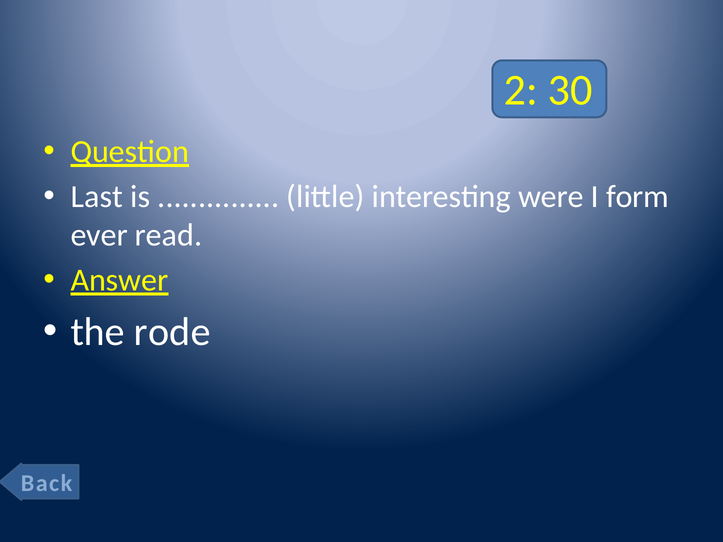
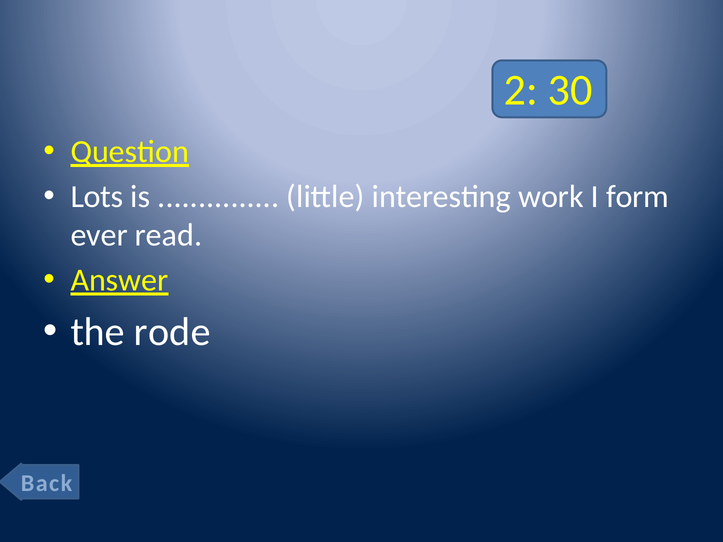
Last: Last -> Lots
were: were -> work
